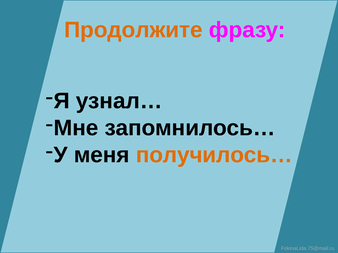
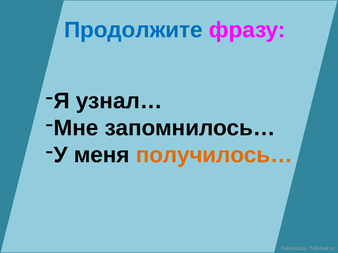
Продолжите colour: orange -> blue
